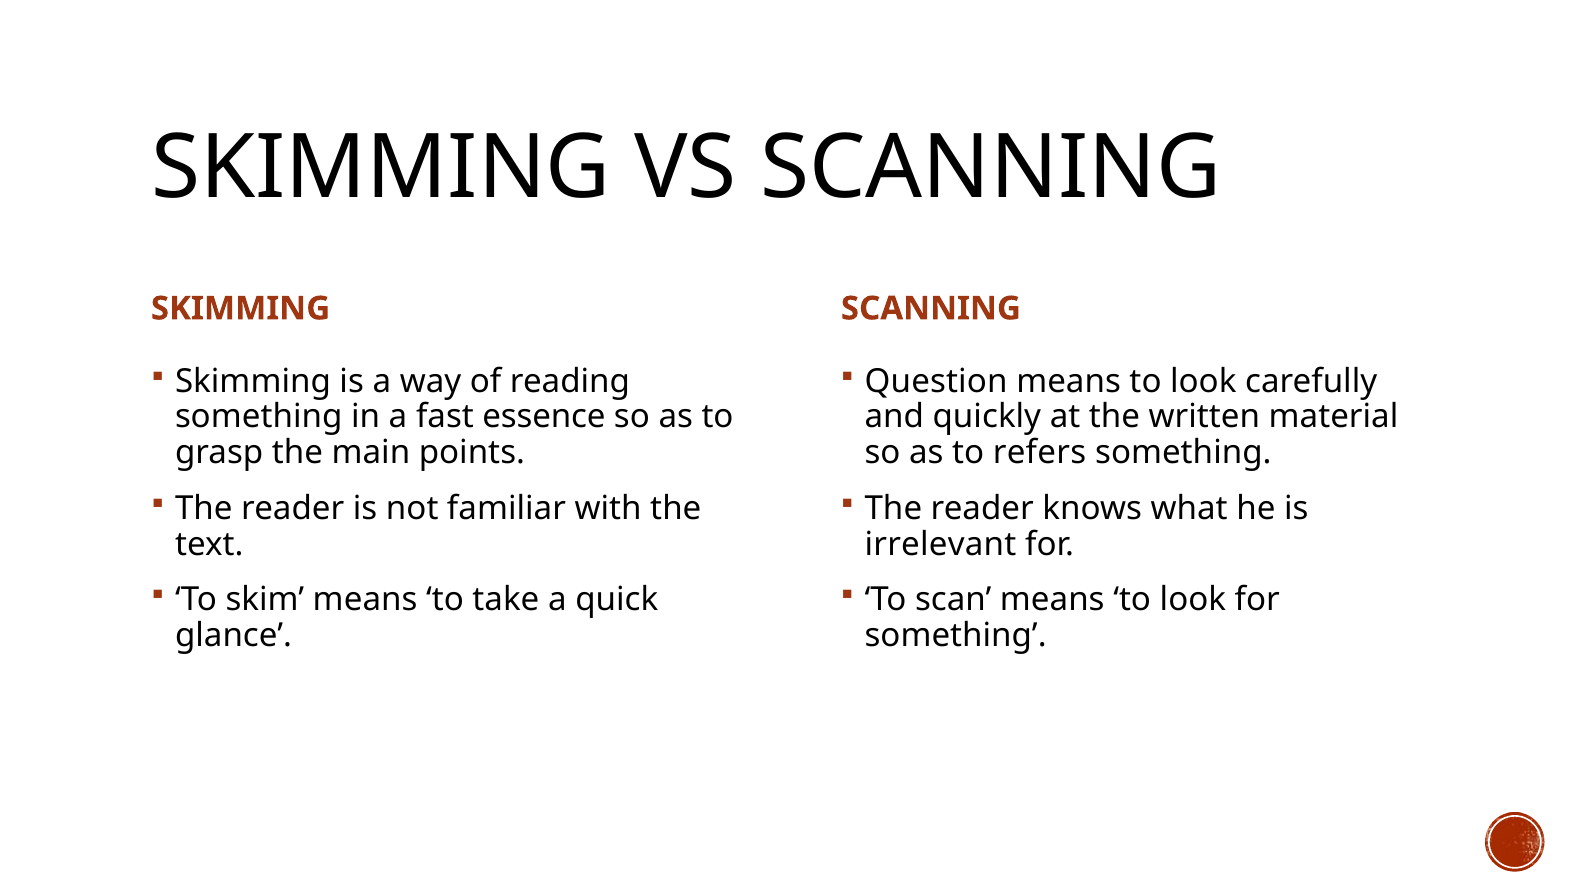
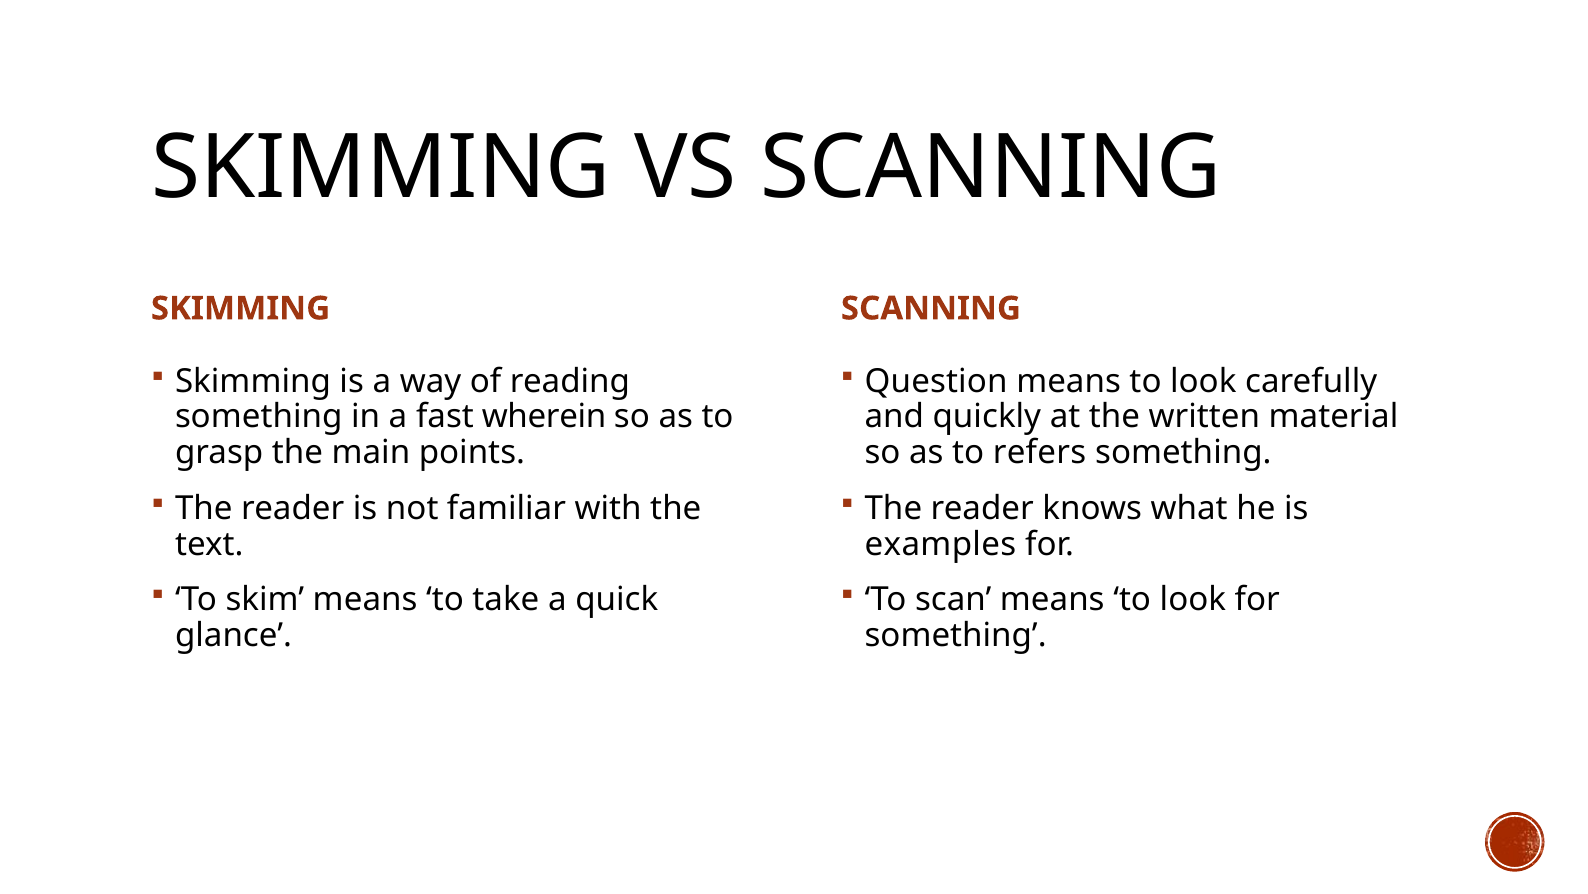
essence: essence -> wherein
irrelevant: irrelevant -> examples
